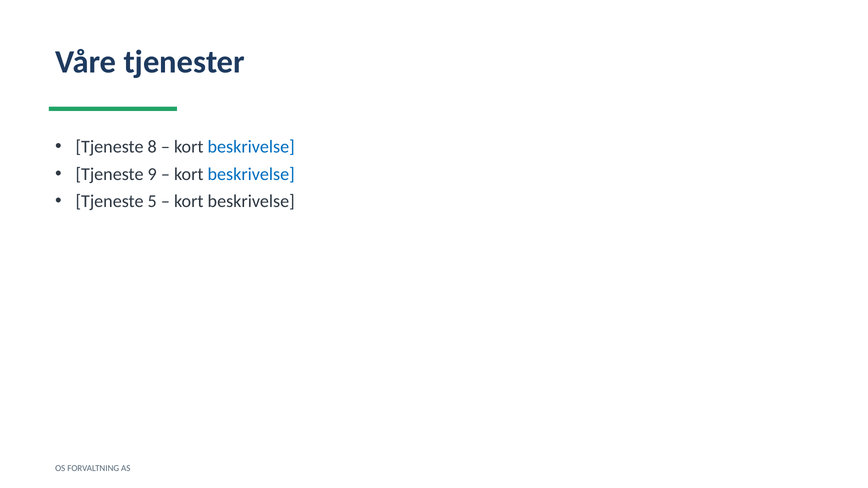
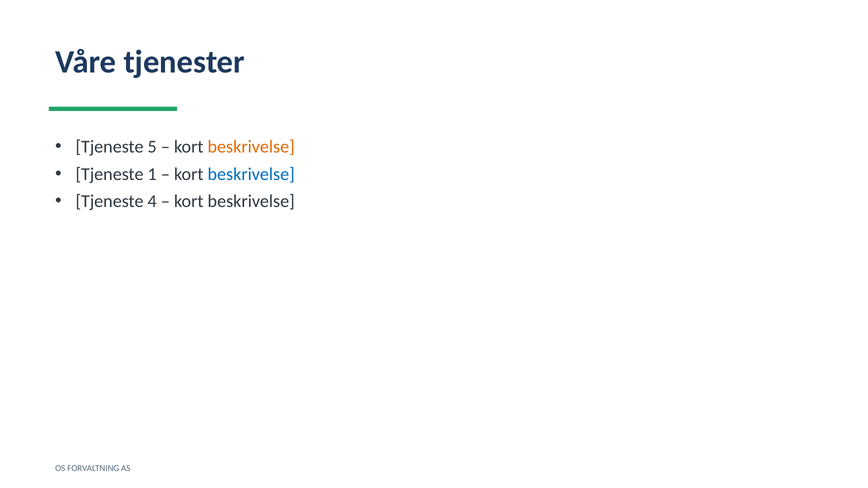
8: 8 -> 5
beskrivelse at (251, 147) colour: blue -> orange
9: 9 -> 1
5: 5 -> 4
